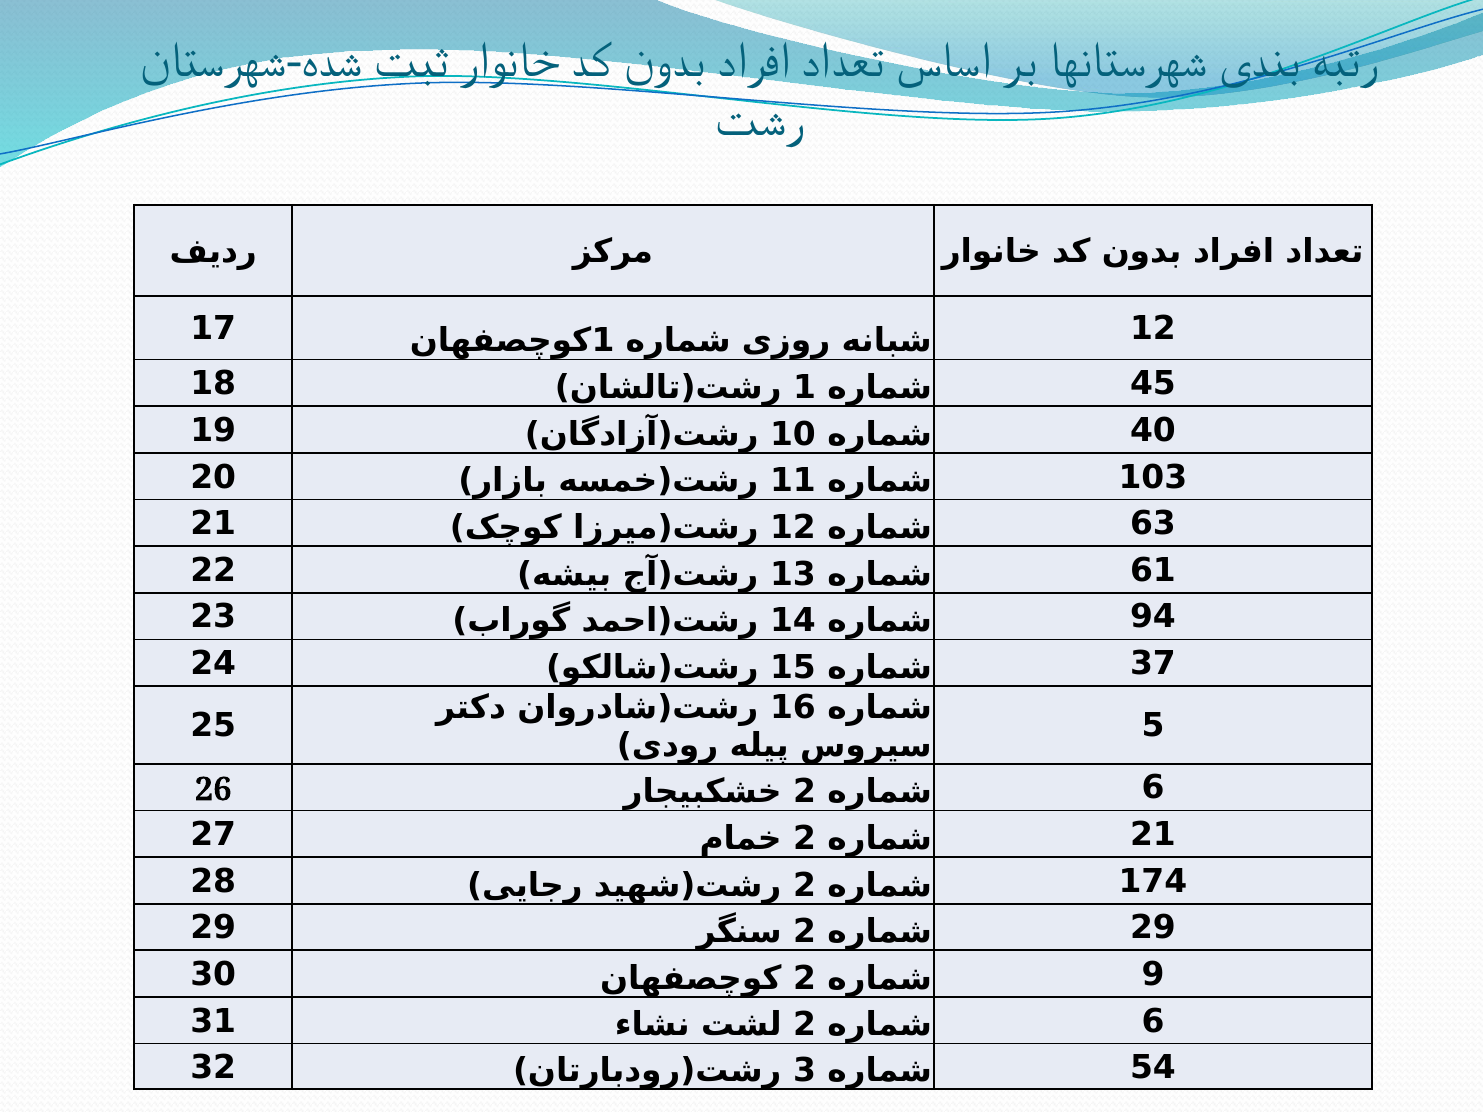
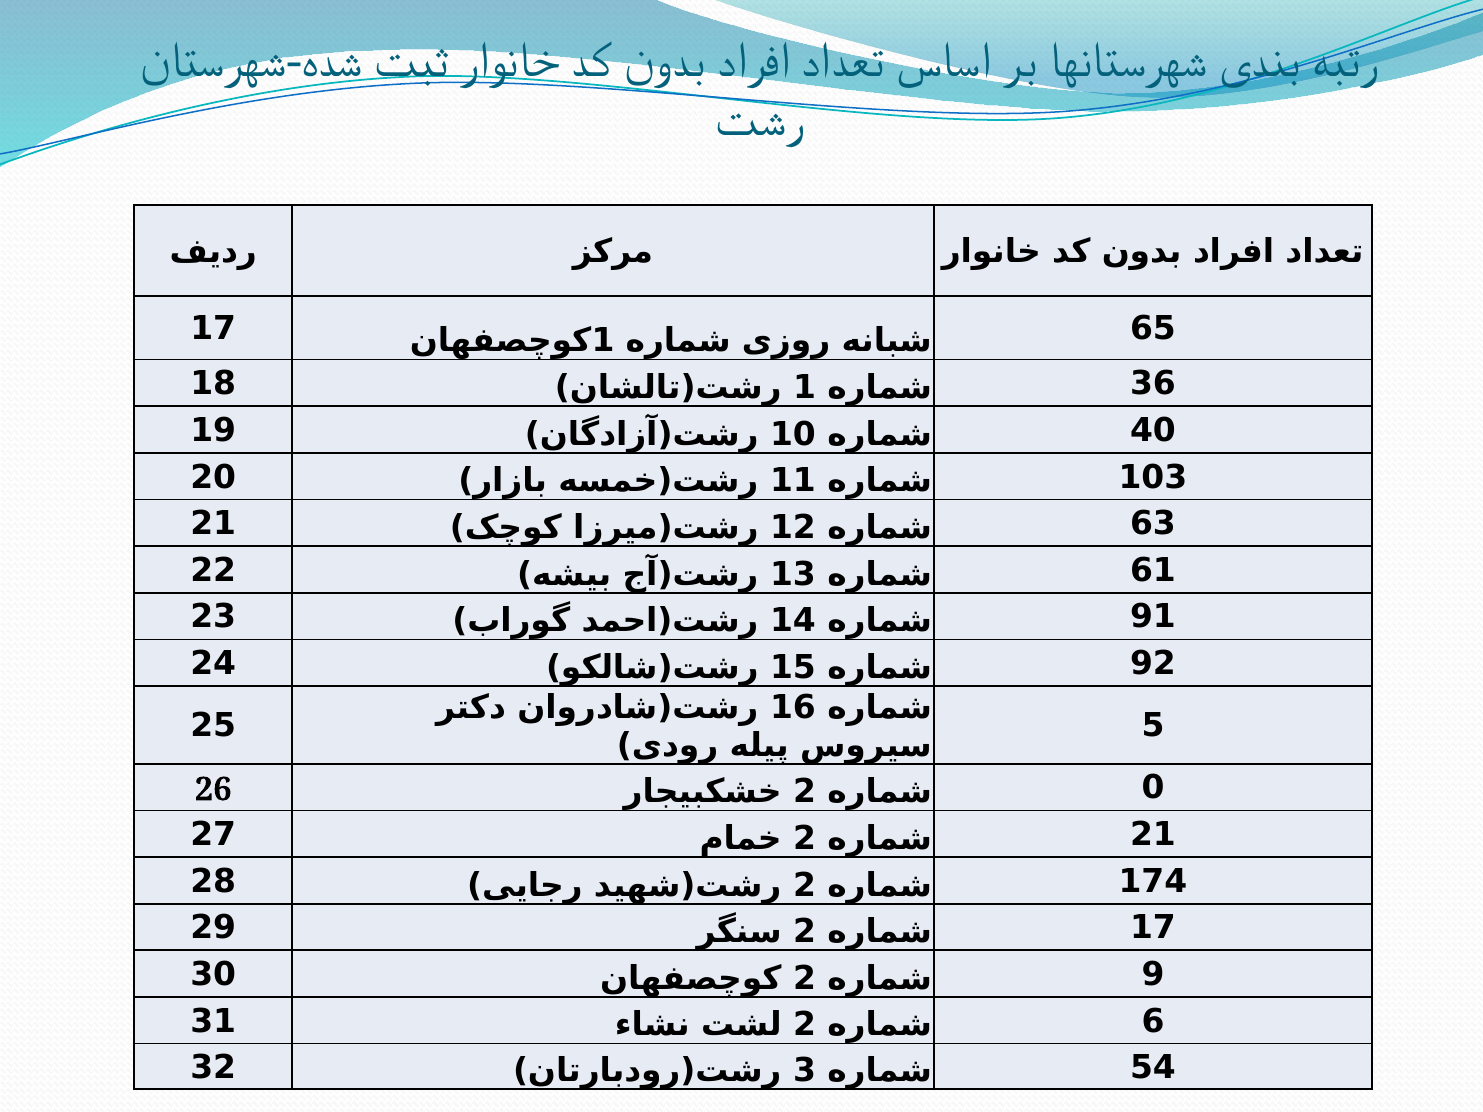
12 at (1153, 329): 12 -> 65
45: 45 -> 36
94: 94 -> 91
37: 37 -> 92
6 at (1153, 788): 6 -> 0
29 at (1153, 928): 29 -> 17
